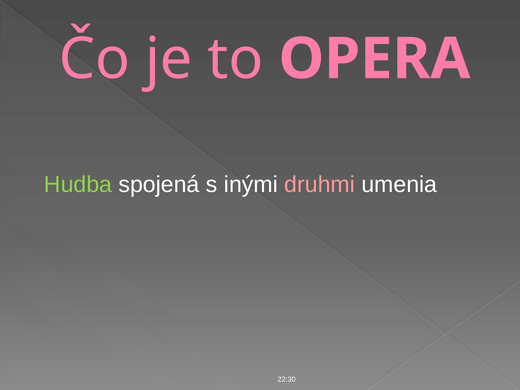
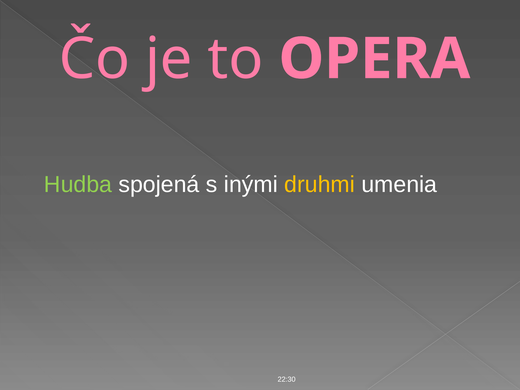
druhmi colour: pink -> yellow
